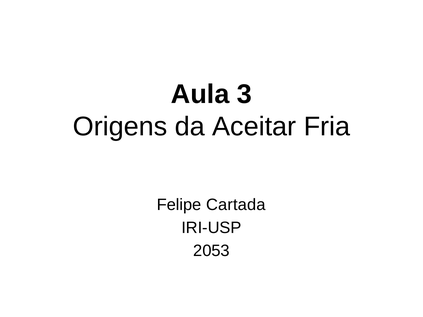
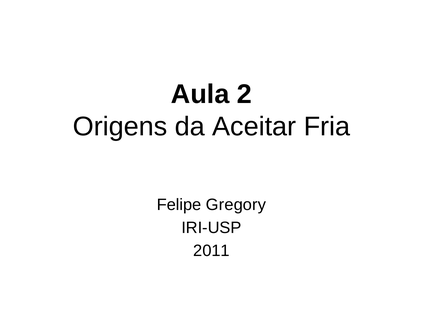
3: 3 -> 2
Cartada: Cartada -> Gregory
2053: 2053 -> 2011
